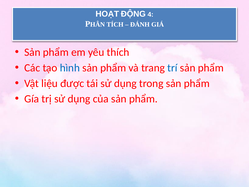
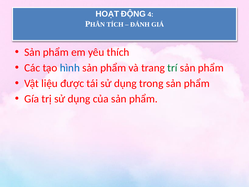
trí colour: blue -> green
